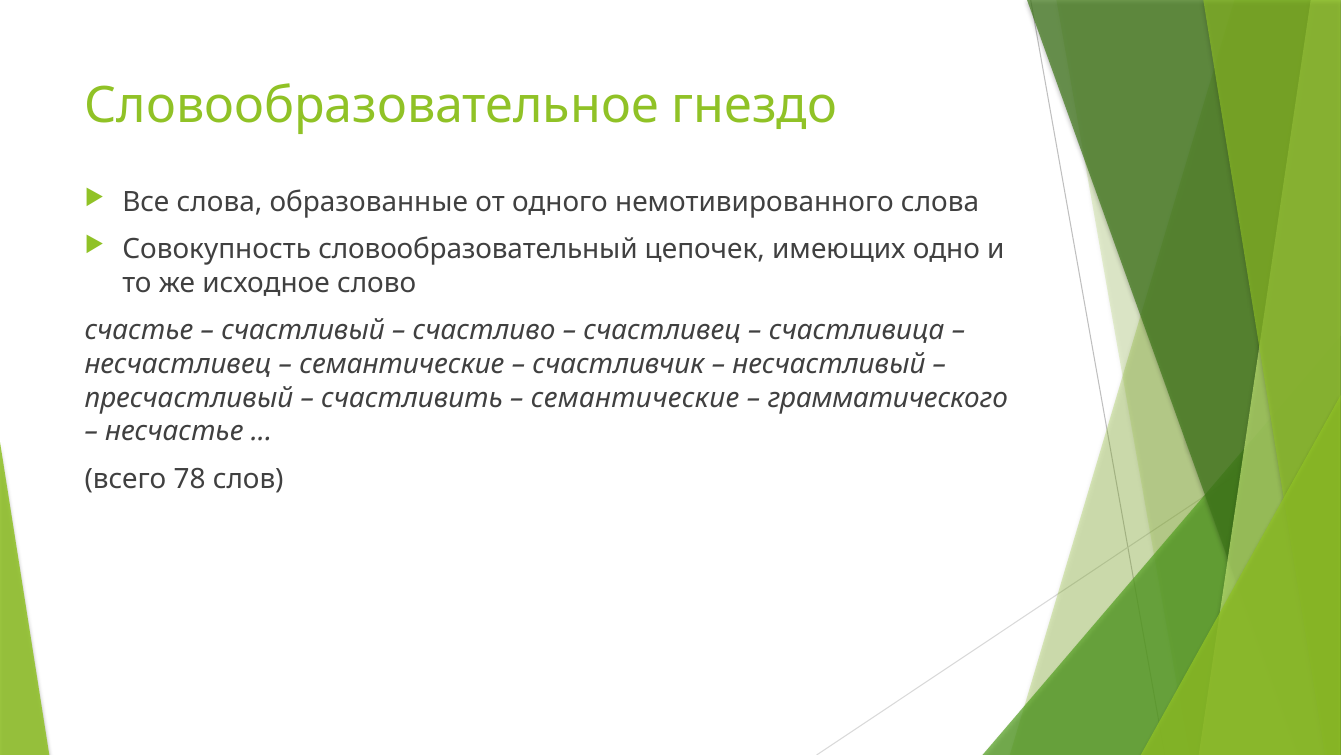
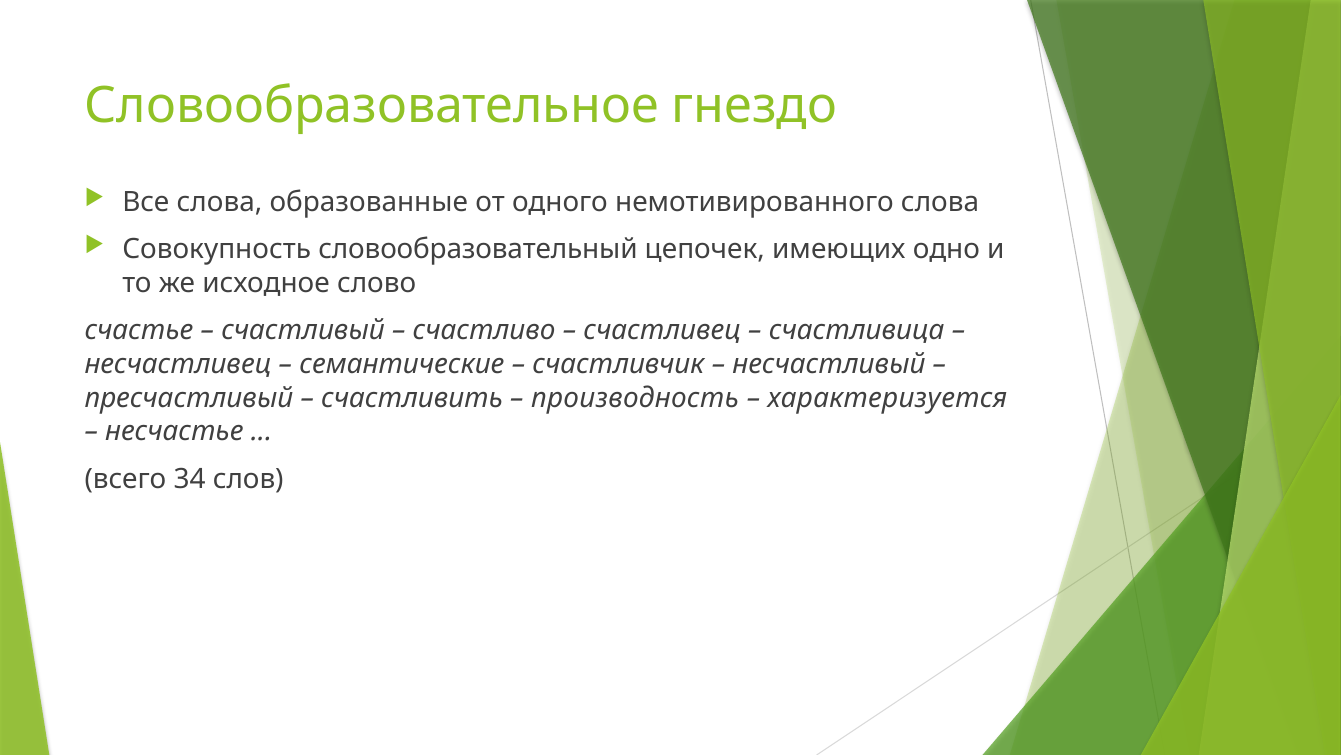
семантические at (635, 398): семантические -> производность
грамматического: грамматического -> характеризуется
78: 78 -> 34
